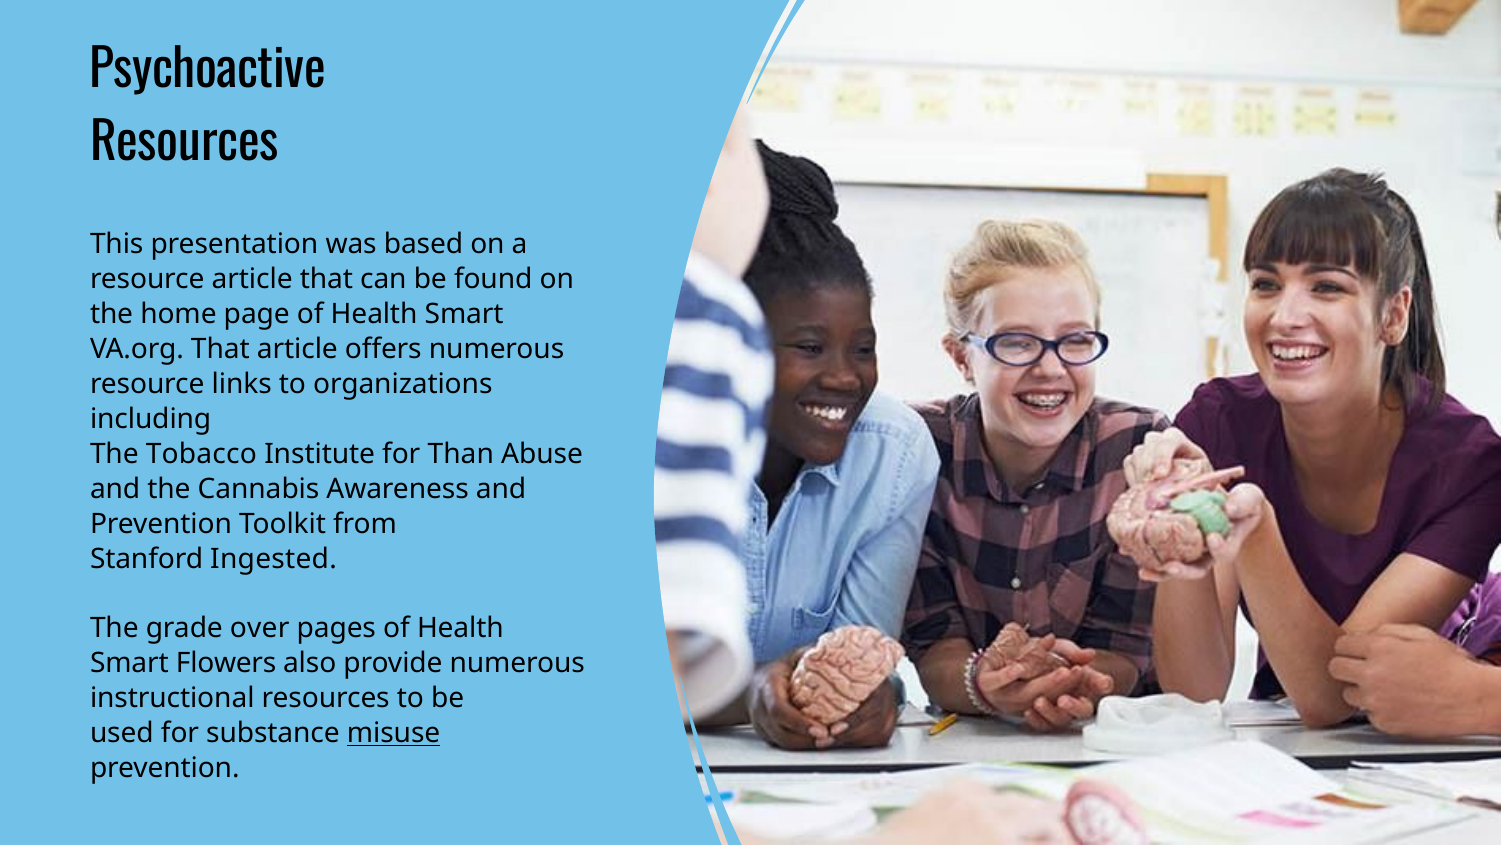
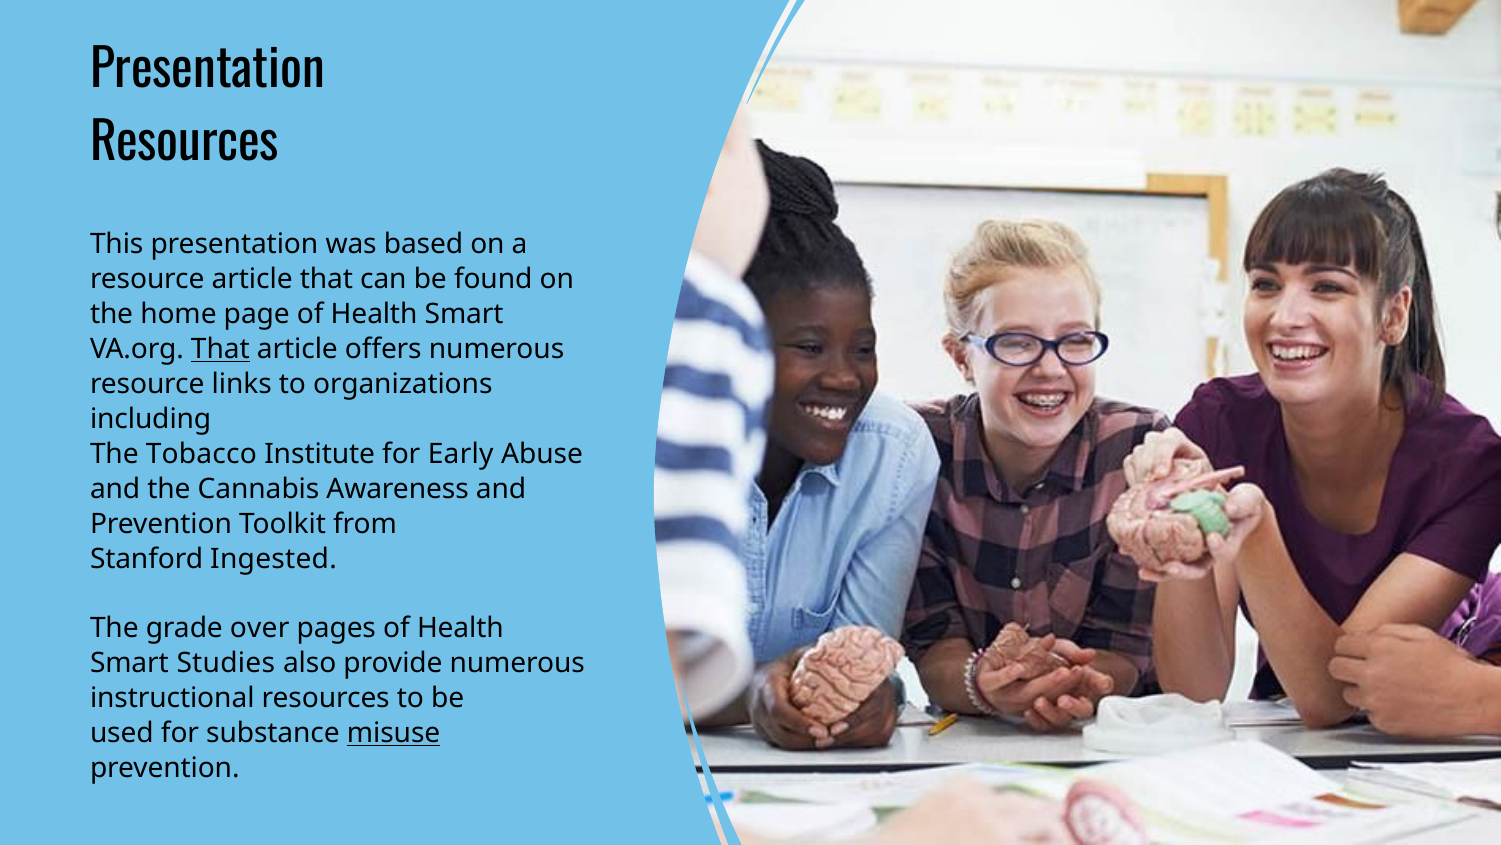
Psychoactive at (208, 71): Psychoactive -> Presentation
That at (220, 349) underline: none -> present
Than: Than -> Early
Flowers: Flowers -> Studies
